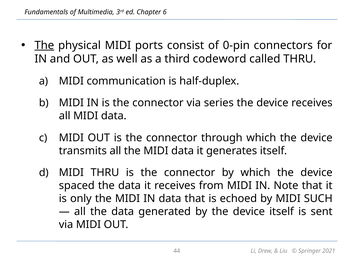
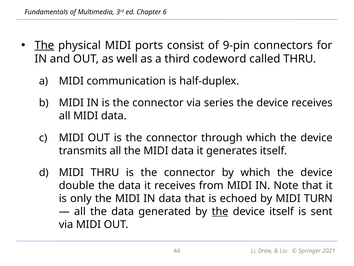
0-pin: 0-pin -> 9-pin
spaced: spaced -> double
SUCH: SUCH -> TURN
the at (220, 211) underline: none -> present
